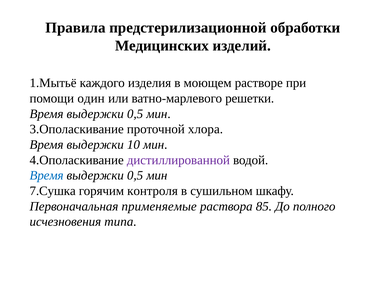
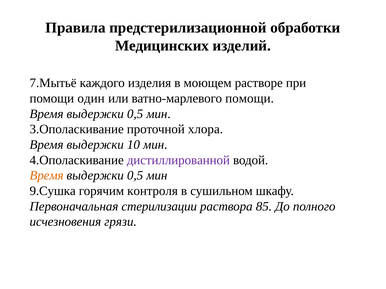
1.Мытьё: 1.Мытьё -> 7.Мытьё
ватно-марлевого решетки: решетки -> помощи
Время at (47, 176) colour: blue -> orange
7.Сушка: 7.Сушка -> 9.Сушка
применяемые: применяемые -> стерилизации
типа: типа -> грязи
